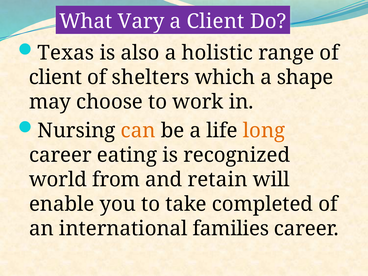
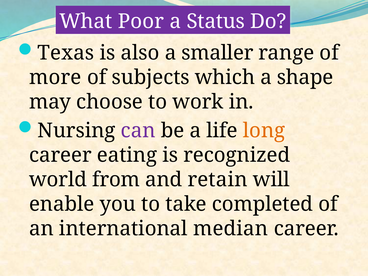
Vary: Vary -> Poor
a Client: Client -> Status
holistic: holistic -> smaller
client at (55, 77): client -> more
shelters: shelters -> subjects
can colour: orange -> purple
families: families -> median
